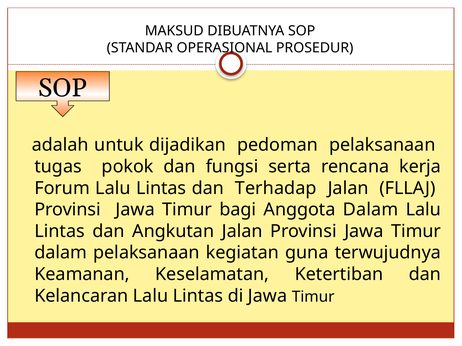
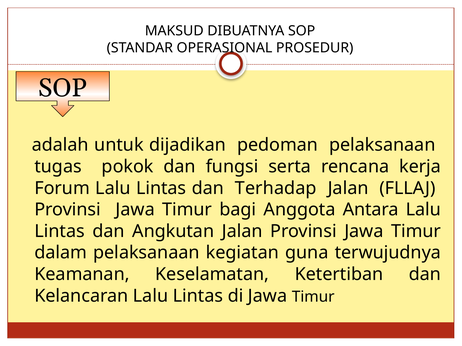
Anggota Dalam: Dalam -> Antara
